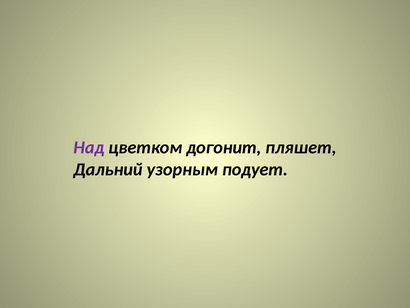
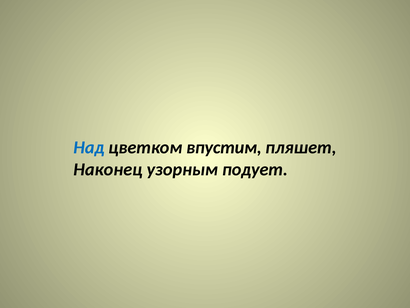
Над colour: purple -> blue
догонит: догонит -> впустим
Дальний: Дальний -> Наконец
